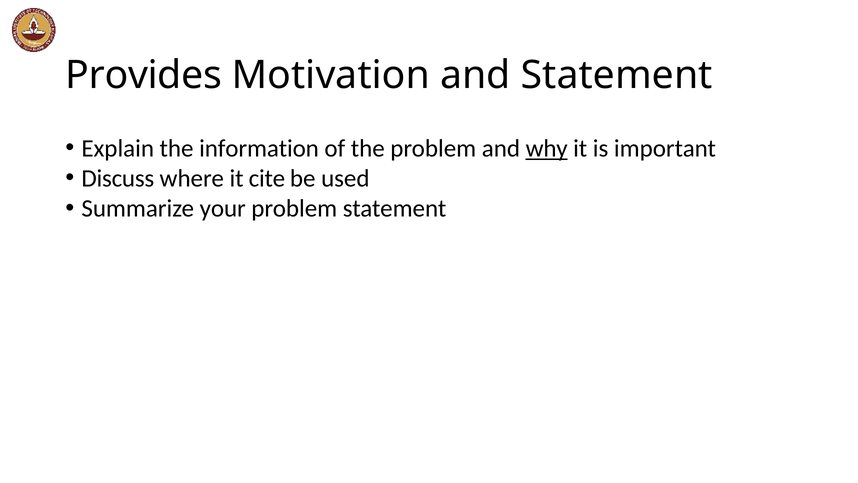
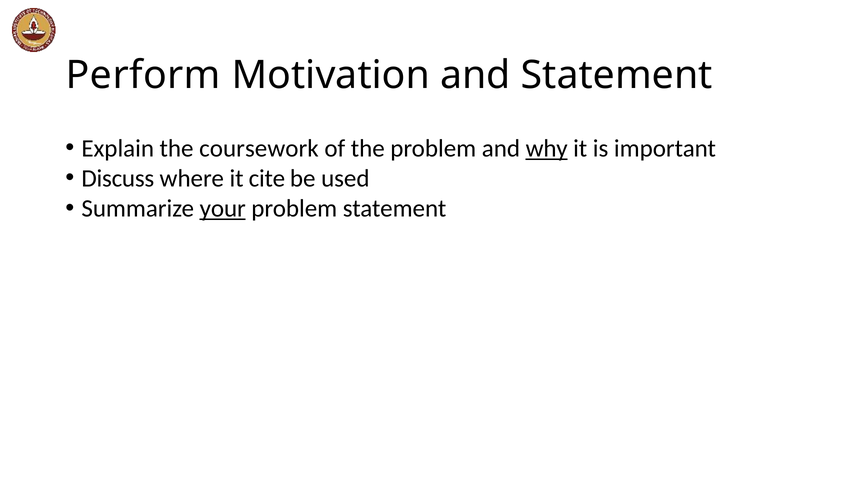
Provides: Provides -> Perform
information: information -> coursework
your underline: none -> present
